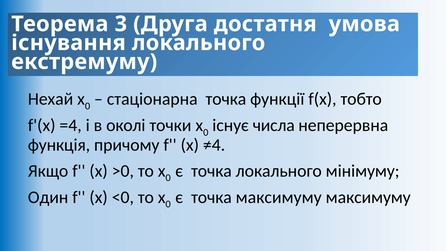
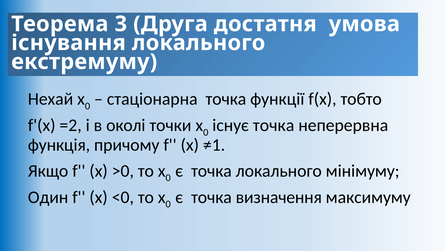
=4: =4 -> =2
існує числа: числа -> точка
≠4: ≠4 -> ≠1
точка максимуму: максимуму -> визначення
